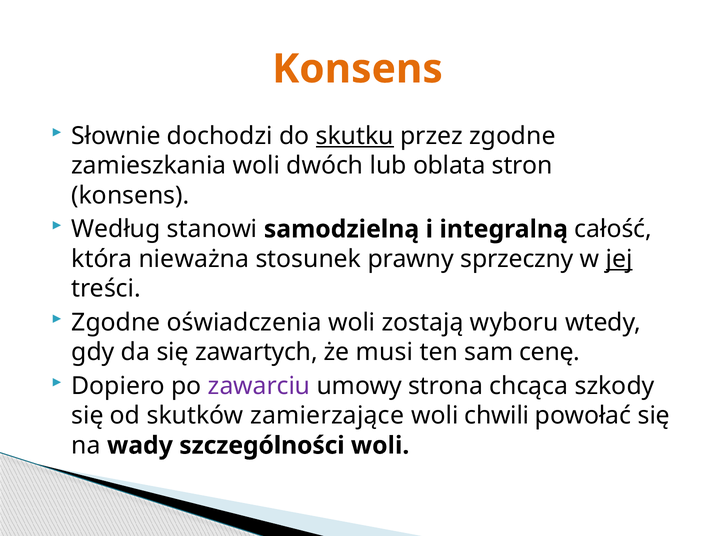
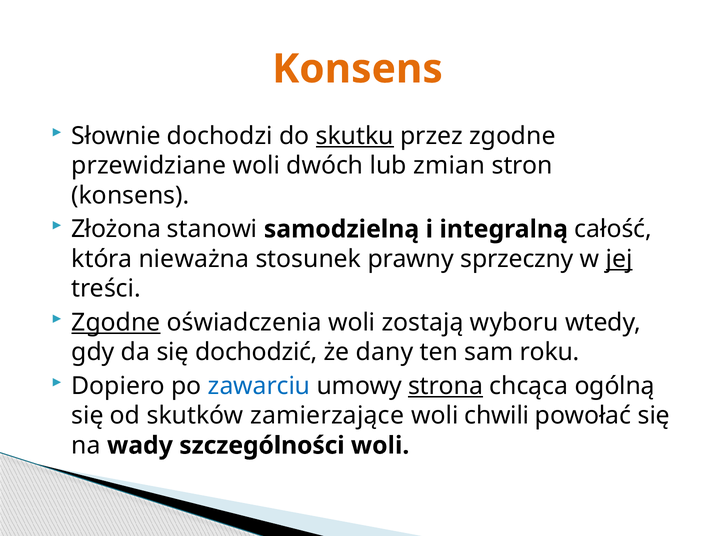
zamieszkania: zamieszkania -> przewidziane
oblata: oblata -> zmian
Według: Według -> Złożona
Zgodne at (116, 323) underline: none -> present
zawartych: zawartych -> dochodzić
musi: musi -> dany
cenę: cenę -> roku
zawarciu colour: purple -> blue
strona underline: none -> present
szkody: szkody -> ogólną
